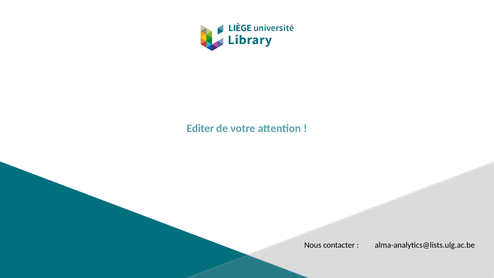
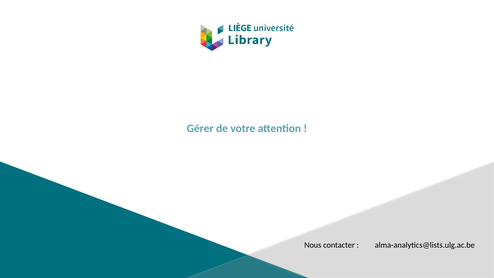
Editer: Editer -> Gérer
